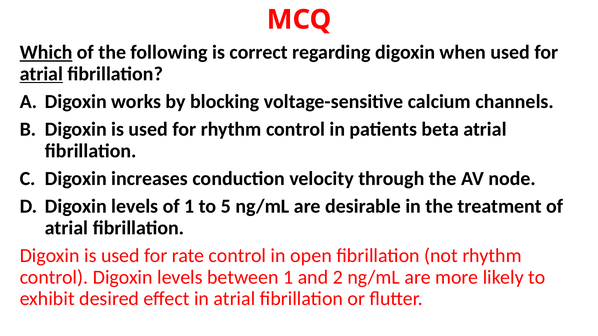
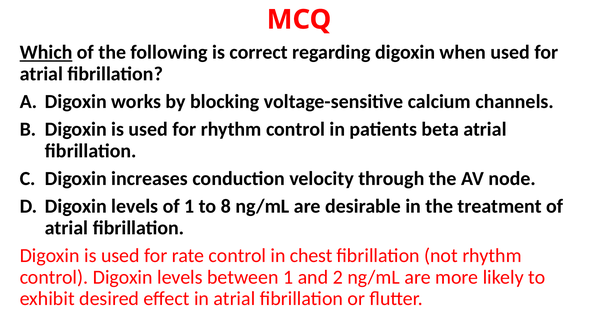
atrial at (41, 74) underline: present -> none
5: 5 -> 8
open: open -> chest
